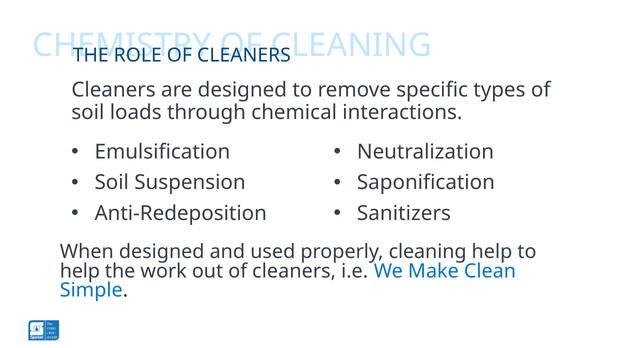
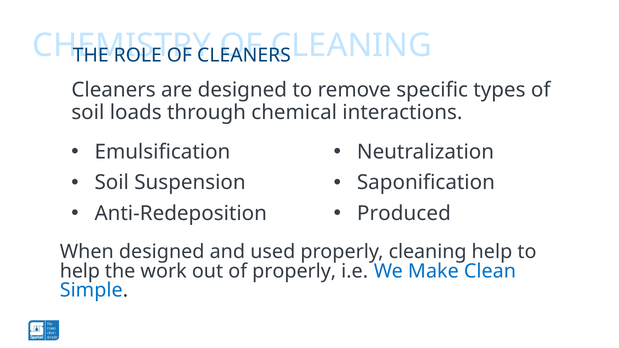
Sanitizers: Sanitizers -> Produced
out of cleaners: cleaners -> properly
